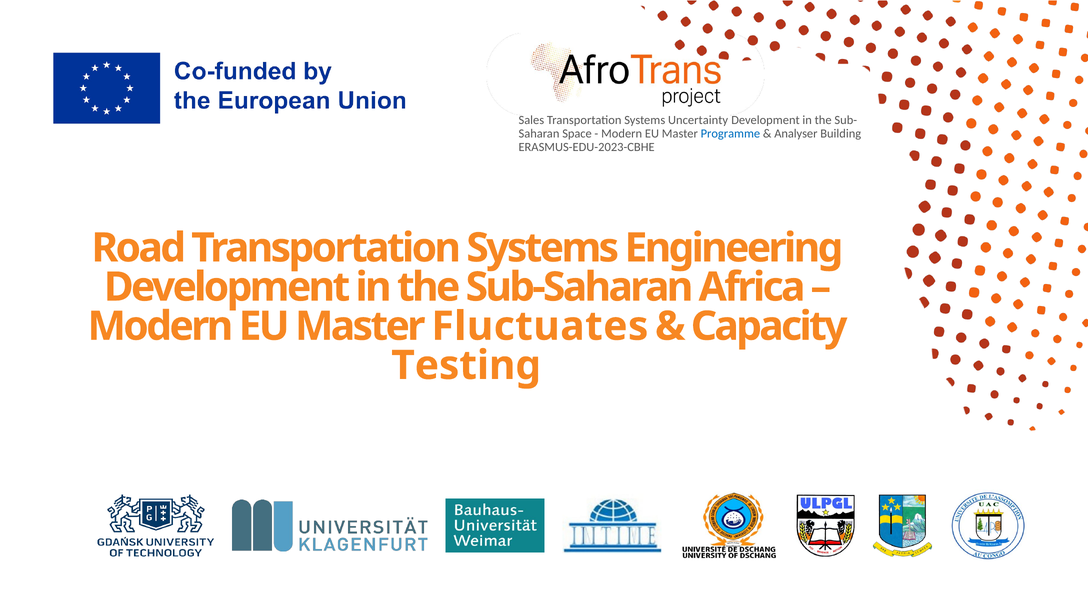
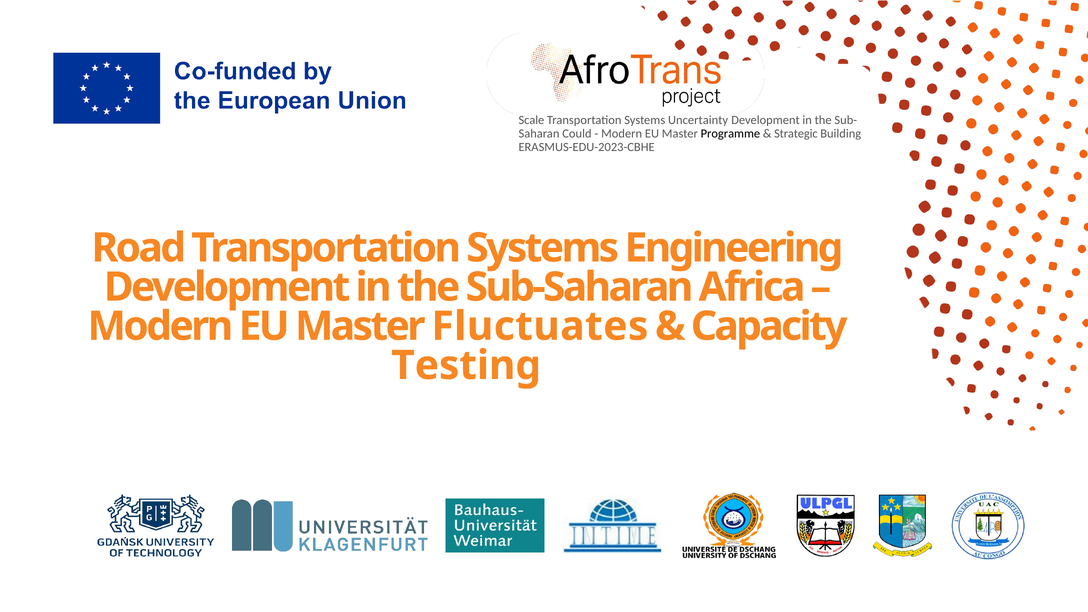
Sales: Sales -> Scale
Space: Space -> Could
Programme colour: blue -> black
Analyser: Analyser -> Strategic
